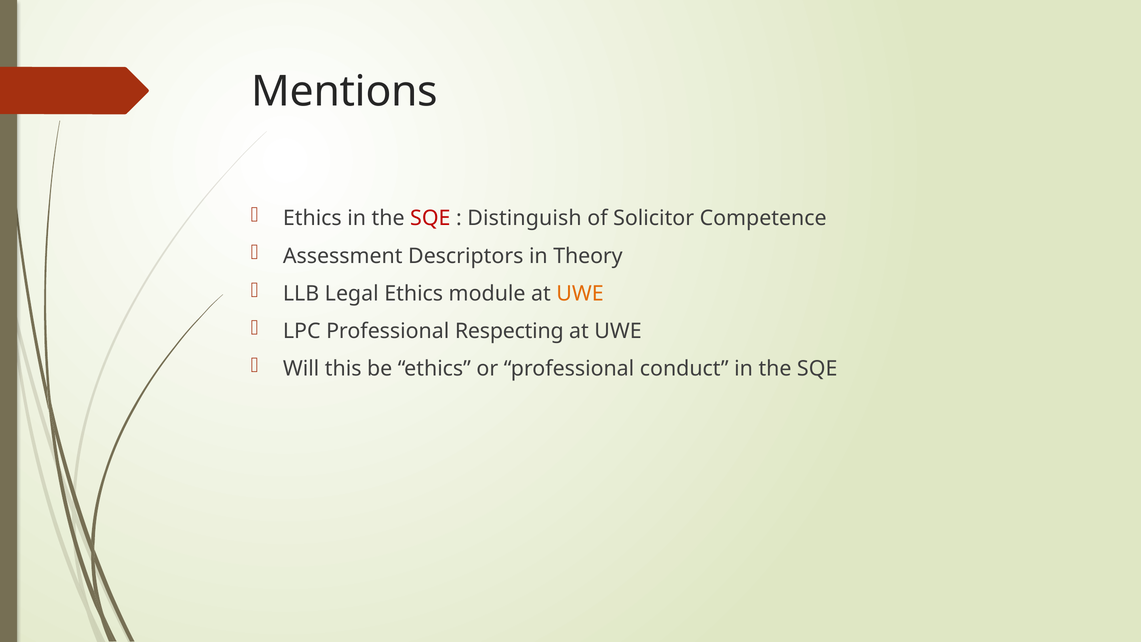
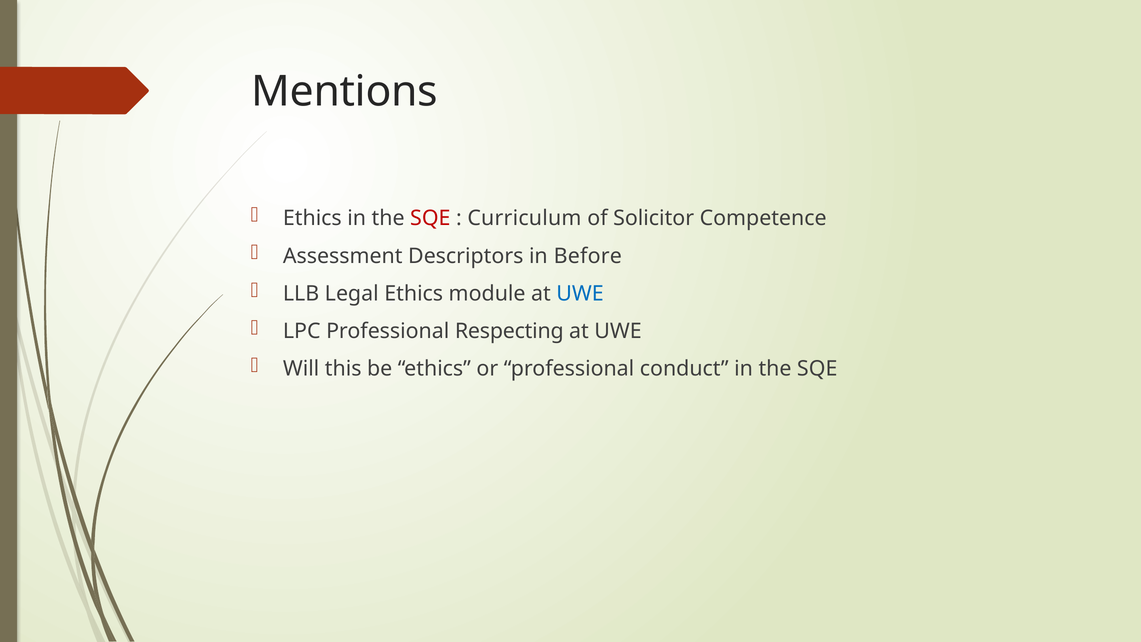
Distinguish: Distinguish -> Curriculum
Theory: Theory -> Before
UWE at (580, 293) colour: orange -> blue
